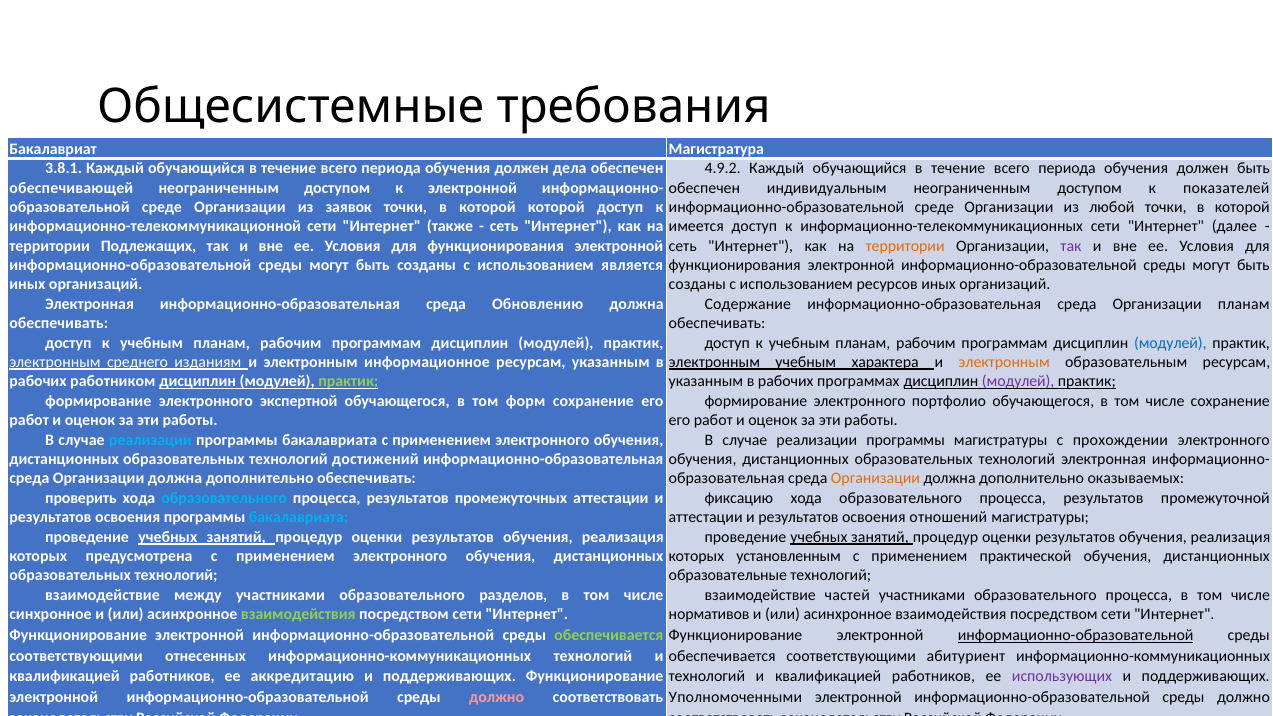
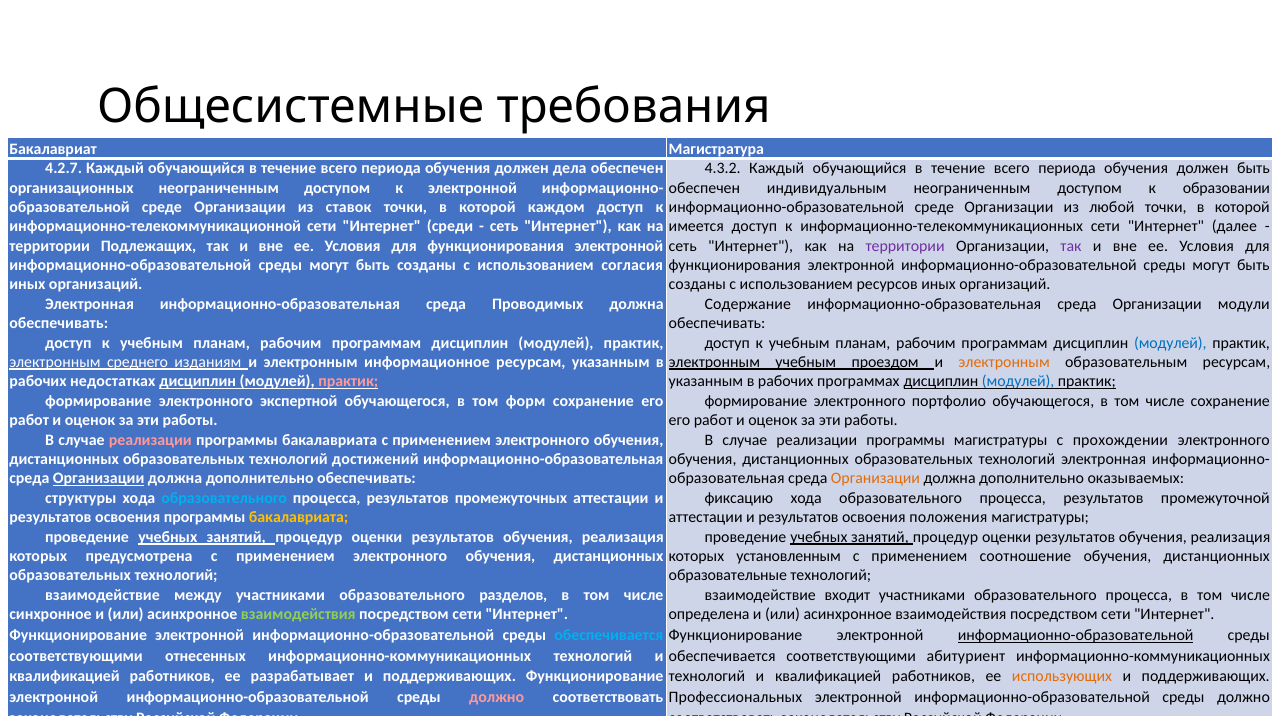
3.8.1: 3.8.1 -> 4.2.7
4.9.2: 4.9.2 -> 4.3.2
обеспечивающей: обеспечивающей -> организационных
показателей: показателей -> образовании
заявок: заявок -> ставок
которой которой: которой -> каждом
также: также -> среди
территории at (905, 246) colour: orange -> purple
является: является -> согласия
Обновлению: Обновлению -> Проводимых
Организации планам: планам -> модули
характера: характера -> проездом
работником: работником -> недостатках
практик at (348, 382) colour: light green -> pink
модулей at (1018, 382) colour: purple -> blue
реализации at (150, 440) colour: light blue -> pink
Организации at (99, 479) underline: none -> present
проверить: проверить -> структуры
бакалавриата at (299, 517) colour: light blue -> yellow
отношений: отношений -> положения
практической: практической -> соотношение
частей: частей -> входит
нормативов: нормативов -> определена
обеспечивается at (609, 635) colour: light green -> light blue
аккредитацию: аккредитацию -> разрабатывает
использующих colour: purple -> orange
Уполномоченными: Уполномоченными -> Профессиональных
